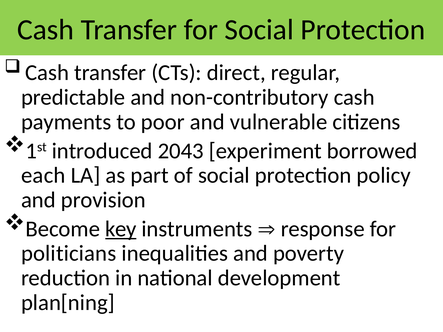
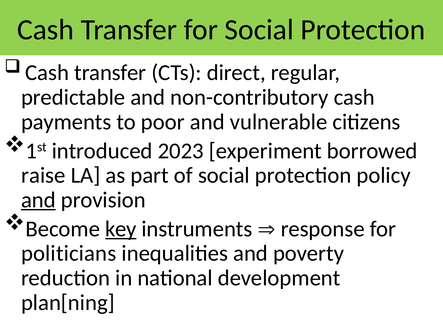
2043: 2043 -> 2023
each: each -> raise
and at (38, 200) underline: none -> present
